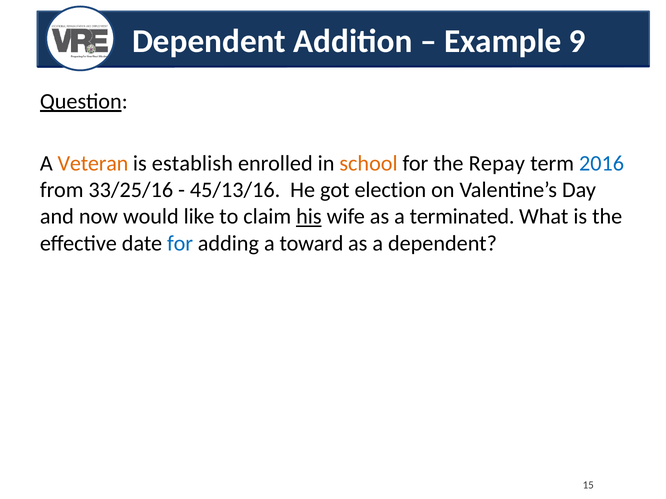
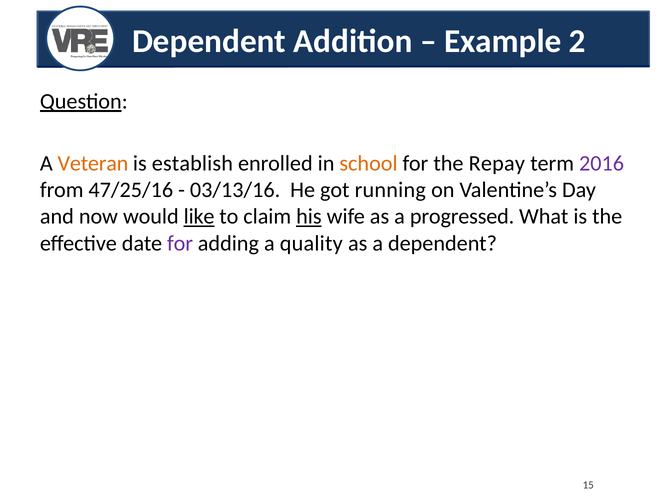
9: 9 -> 2
2016 colour: blue -> purple
33/25/16: 33/25/16 -> 47/25/16
45/13/16: 45/13/16 -> 03/13/16
election: election -> running
like underline: none -> present
terminated: terminated -> progressed
for at (180, 244) colour: blue -> purple
toward: toward -> quality
